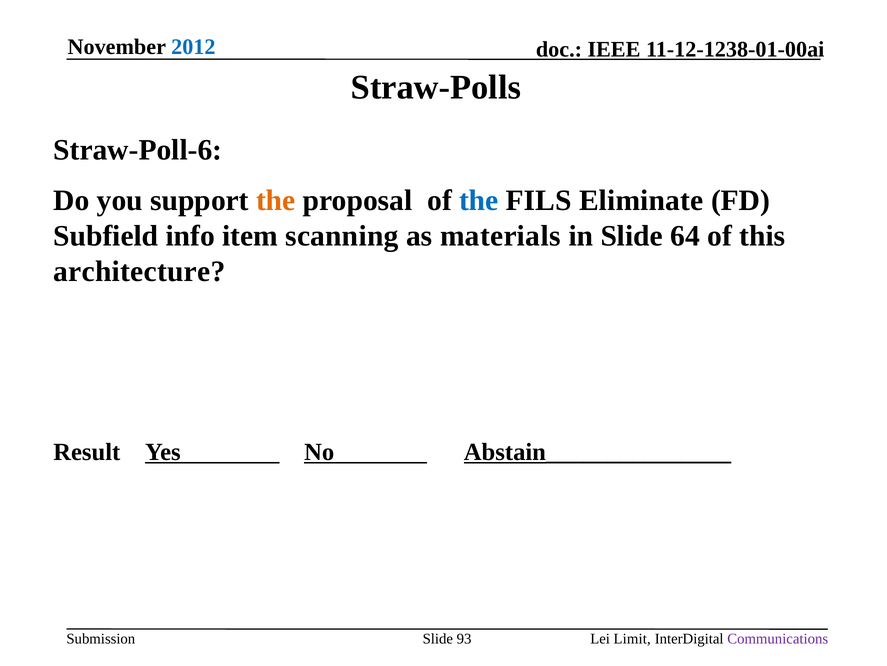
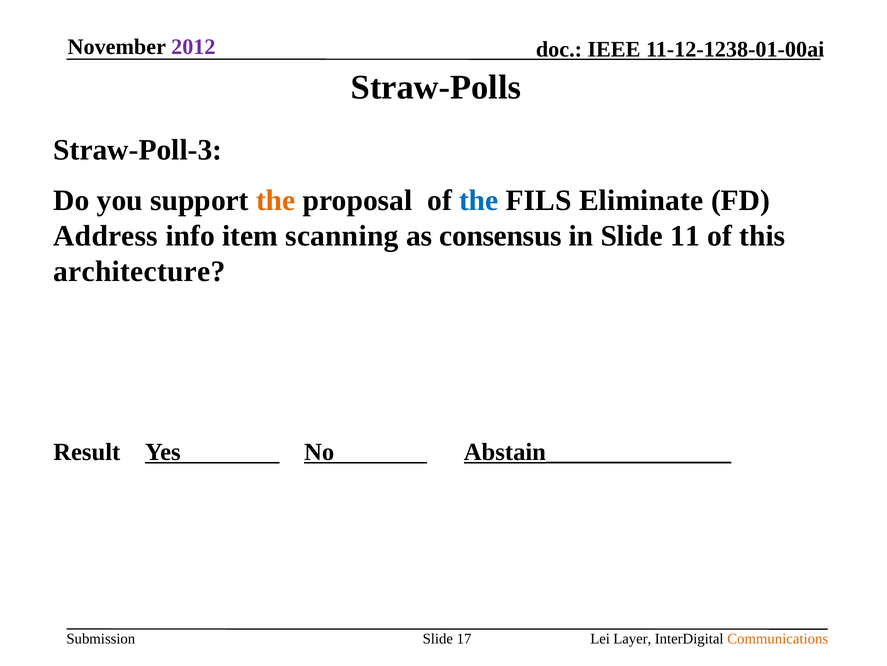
2012 colour: blue -> purple
Straw-Poll-6: Straw-Poll-6 -> Straw-Poll-3
Subfield: Subfield -> Address
materials: materials -> consensus
64: 64 -> 11
93: 93 -> 17
Limit: Limit -> Layer
Communications colour: purple -> orange
